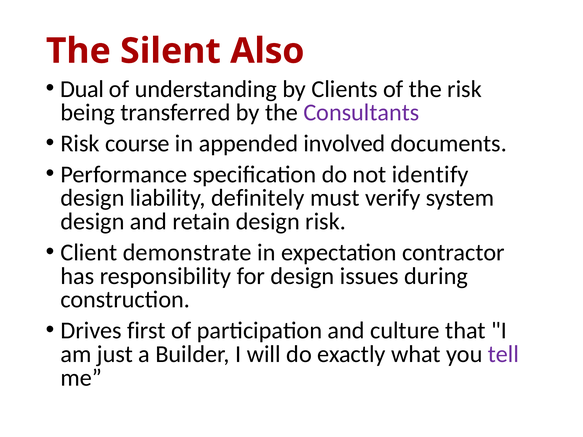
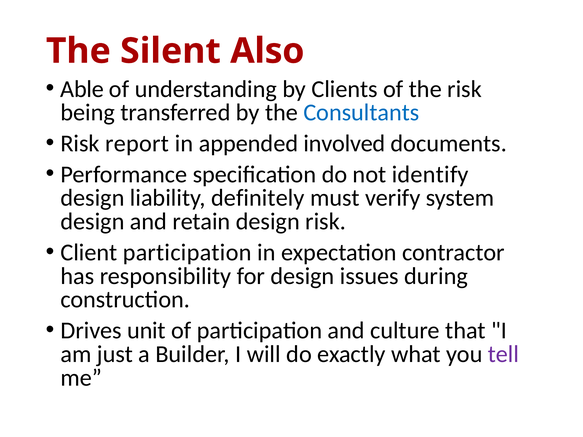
Dual: Dual -> Able
Consultants colour: purple -> blue
course: course -> report
Client demonstrate: demonstrate -> participation
first: first -> unit
